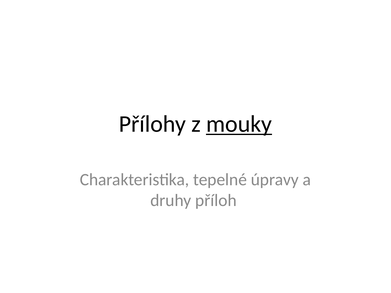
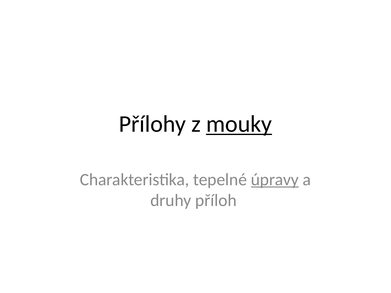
úpravy underline: none -> present
